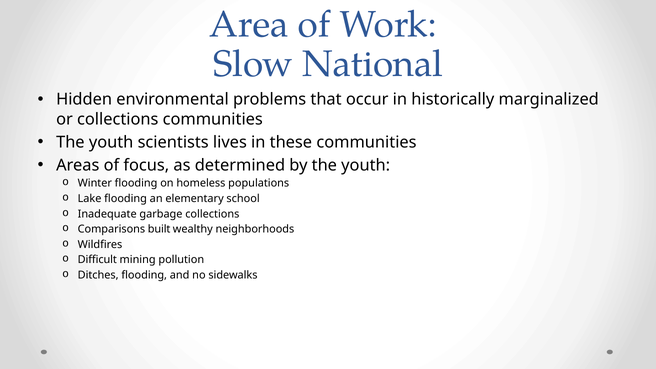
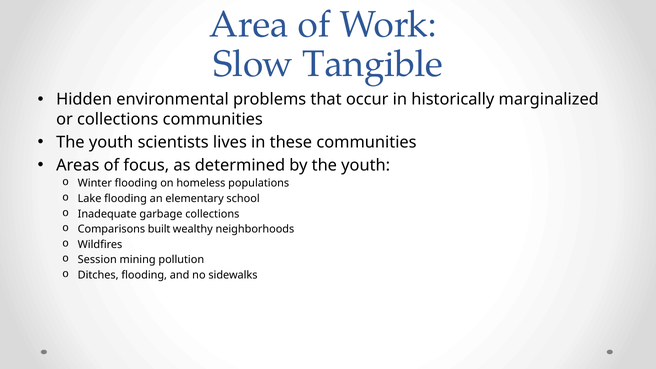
National: National -> Tangible
Difficult: Difficult -> Session
